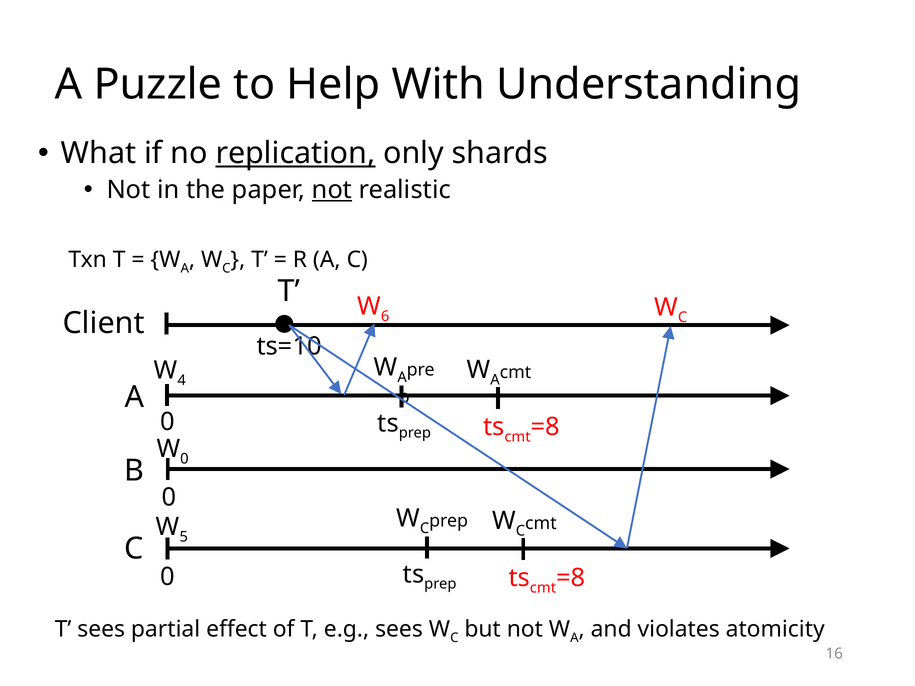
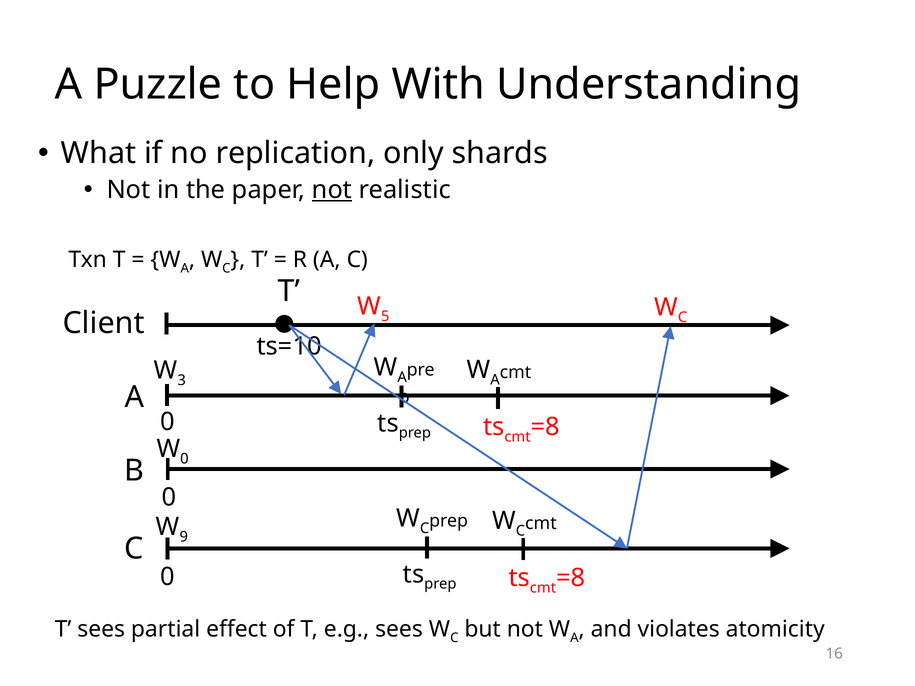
replication underline: present -> none
6: 6 -> 5
4: 4 -> 3
5: 5 -> 9
